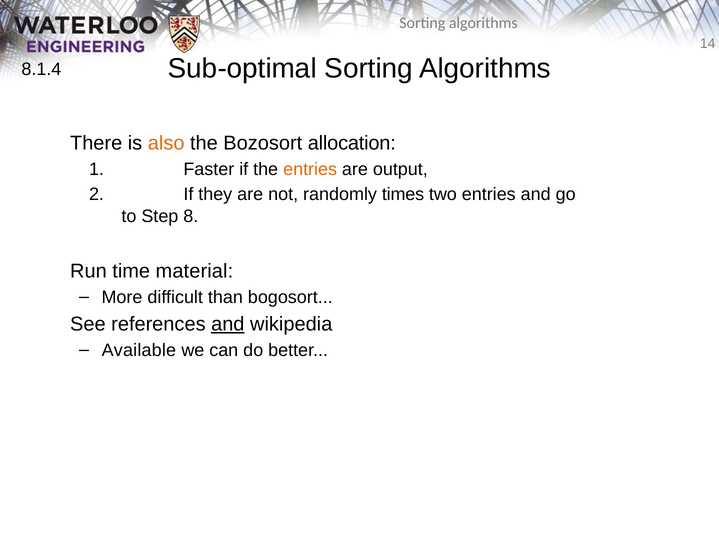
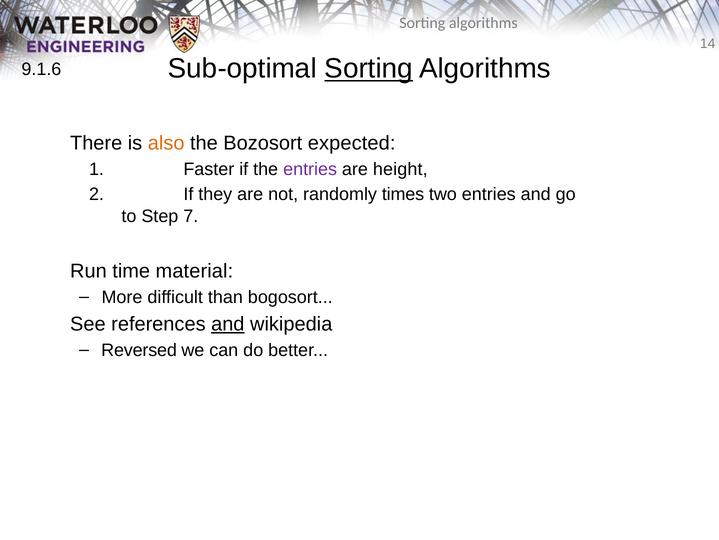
Sorting at (369, 68) underline: none -> present
8.1.4: 8.1.4 -> 9.1.6
allocation: allocation -> expected
entries at (310, 169) colour: orange -> purple
output: output -> height
8: 8 -> 7
Available: Available -> Reversed
